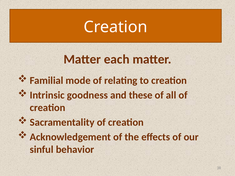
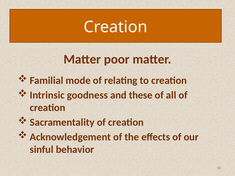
each: each -> poor
